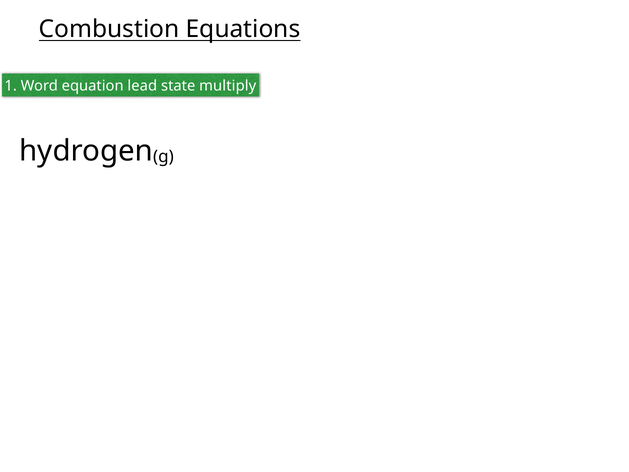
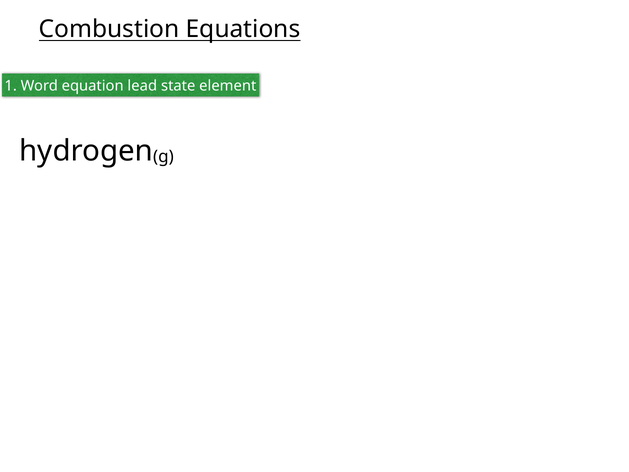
multiply: multiply -> element
